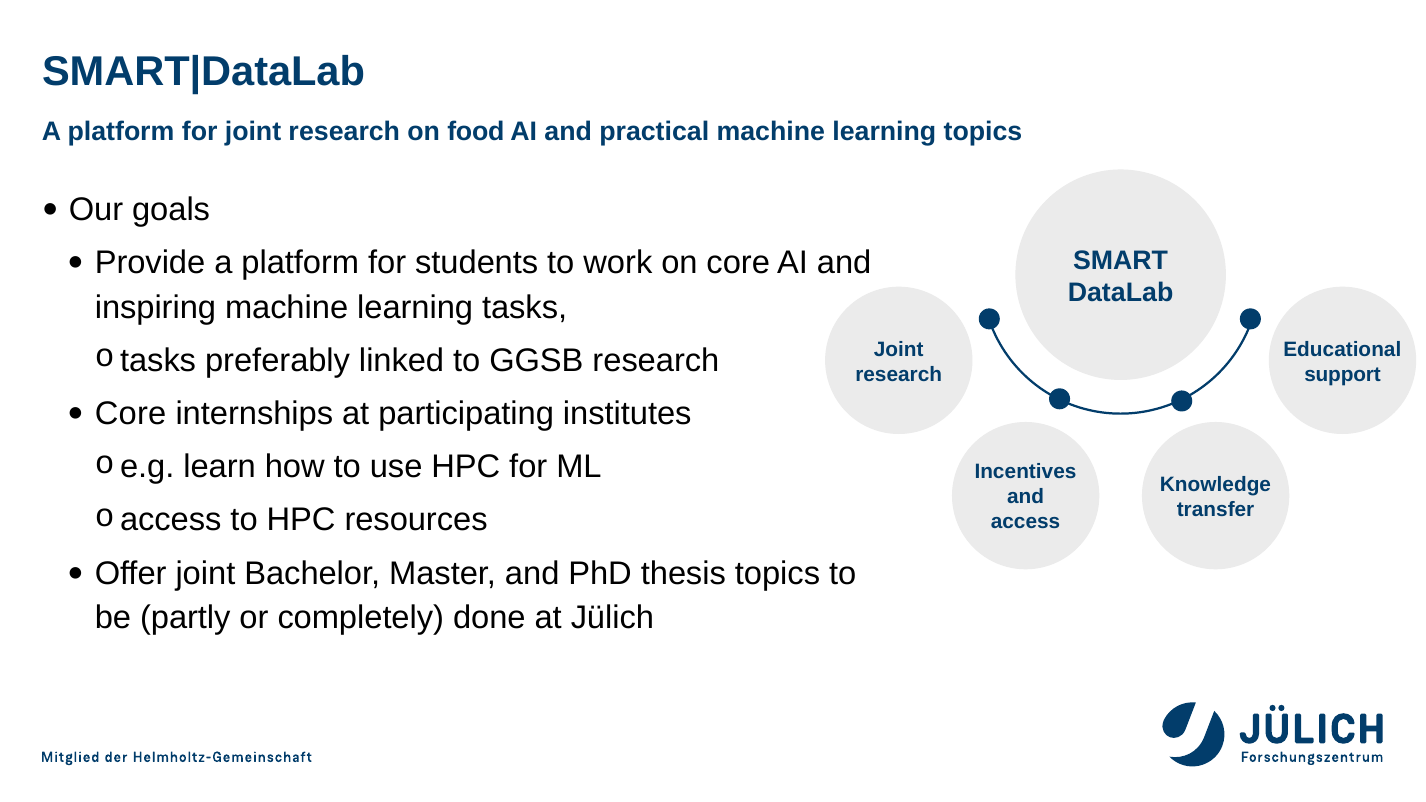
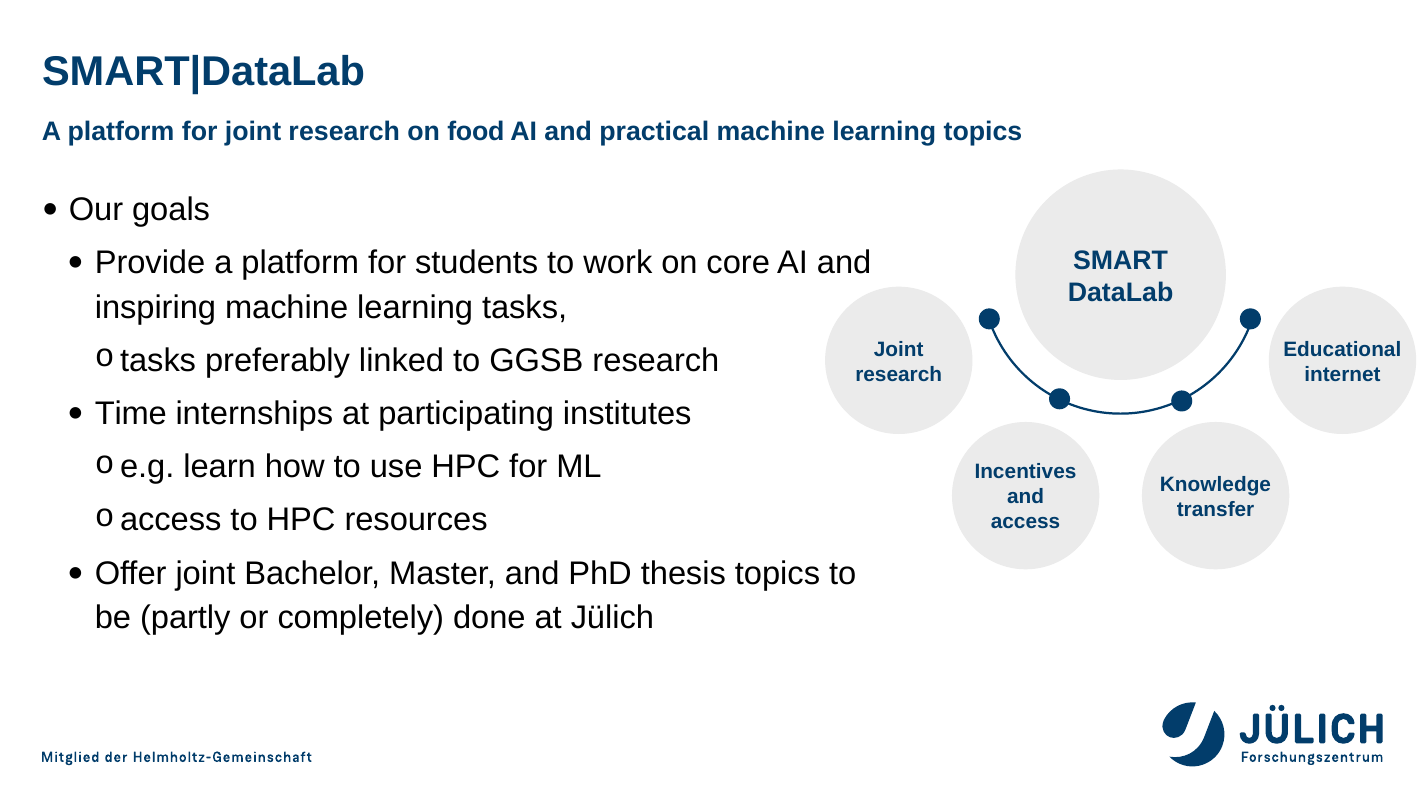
support: support -> internet
Core at (131, 414): Core -> Time
